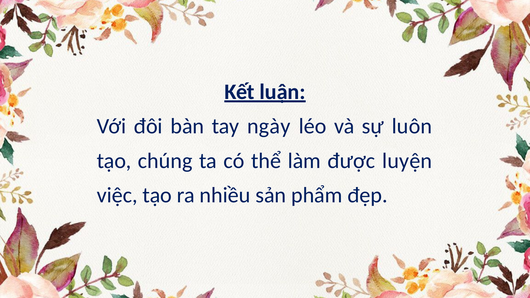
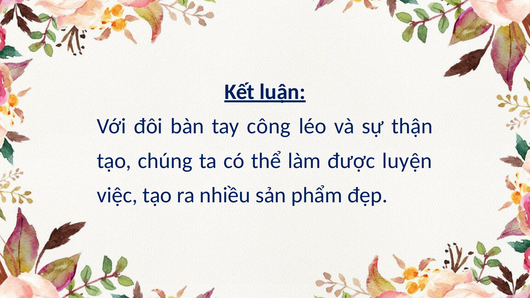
ngày: ngày -> công
luôn: luôn -> thận
